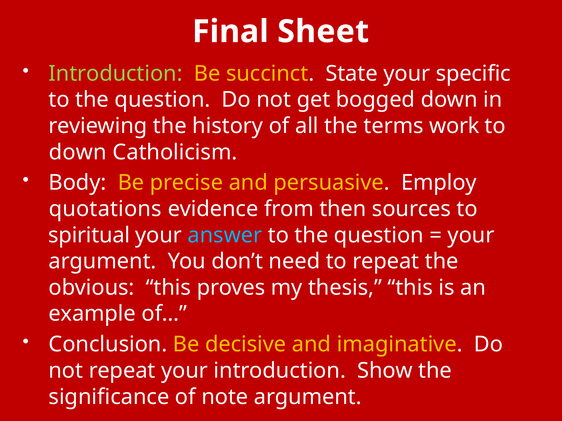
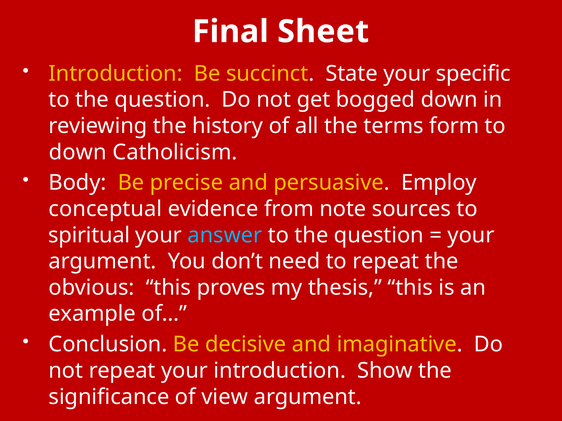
Introduction at (116, 74) colour: light green -> yellow
work: work -> form
quotations: quotations -> conceptual
then: then -> note
note: note -> view
